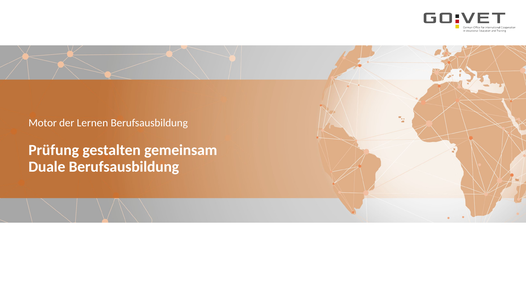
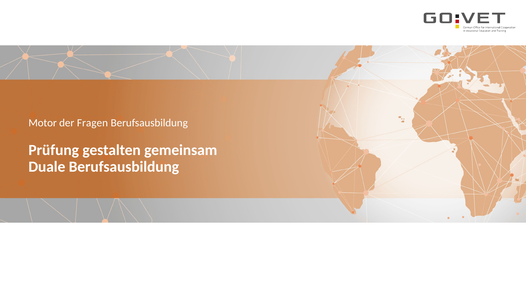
Lernen: Lernen -> Fragen
